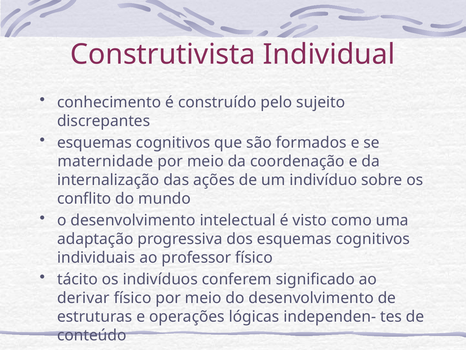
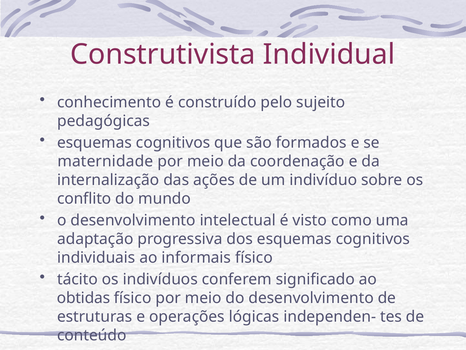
discrepantes: discrepantes -> pedagógicas
professor: professor -> informais
derivar: derivar -> obtidas
